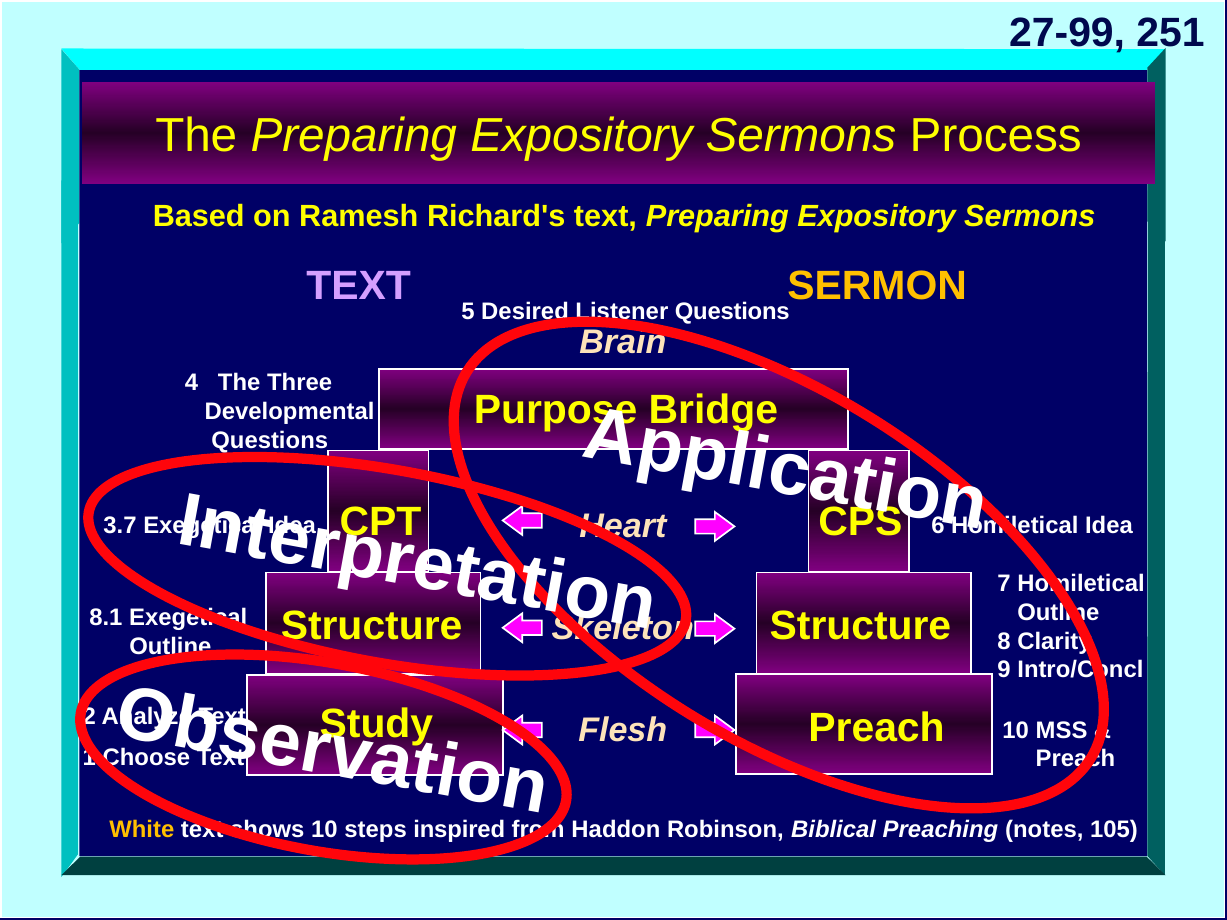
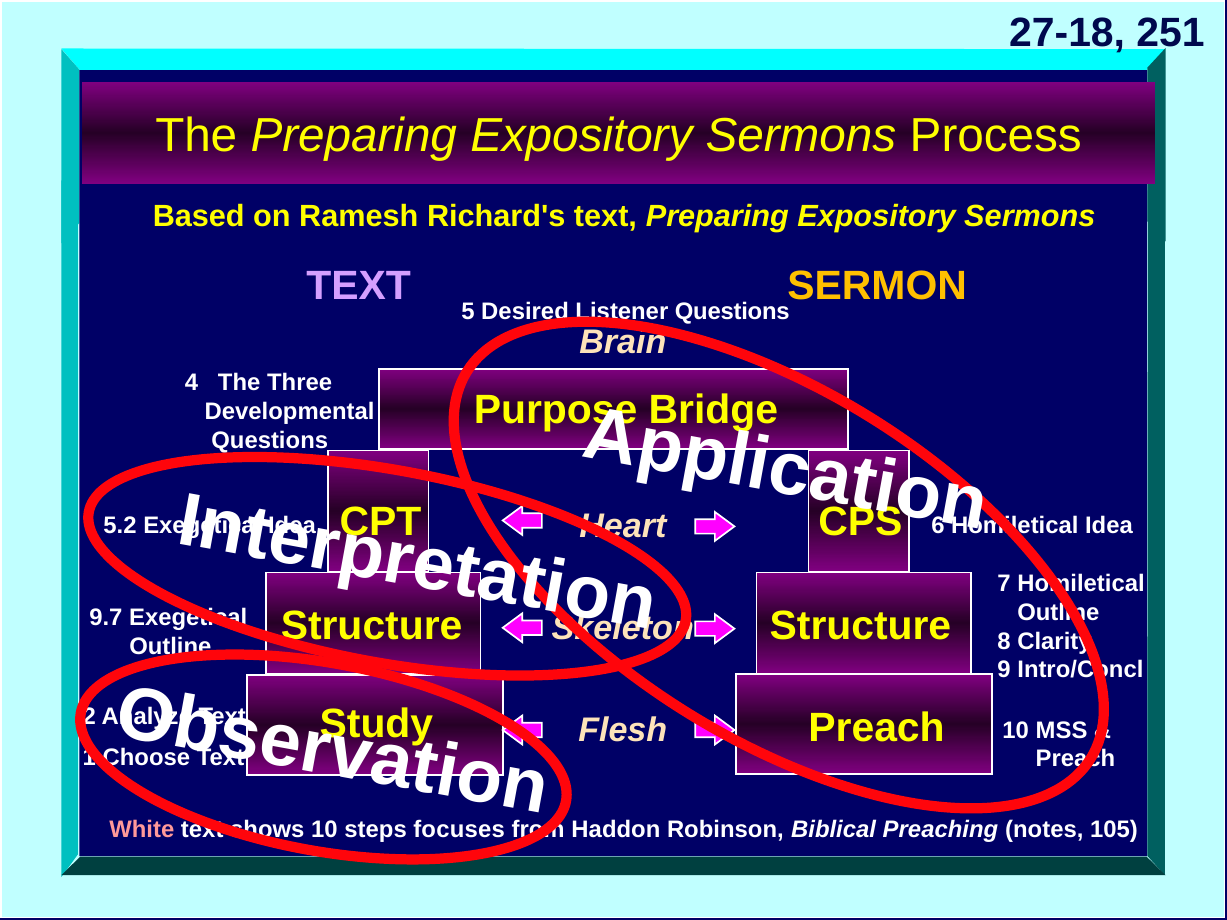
27-99: 27-99 -> 27-18
3.7: 3.7 -> 5.2
8.1: 8.1 -> 9.7
White colour: yellow -> pink
inspired: inspired -> focuses
